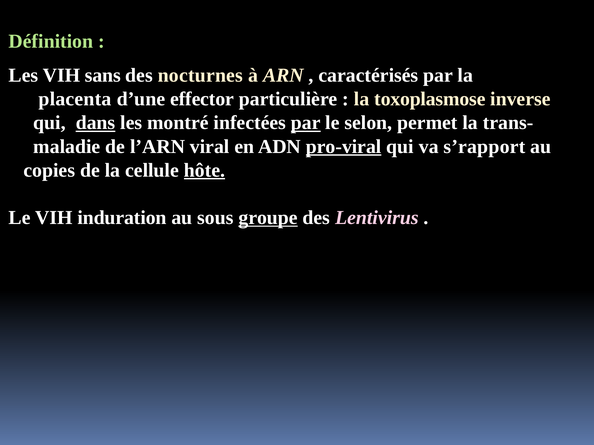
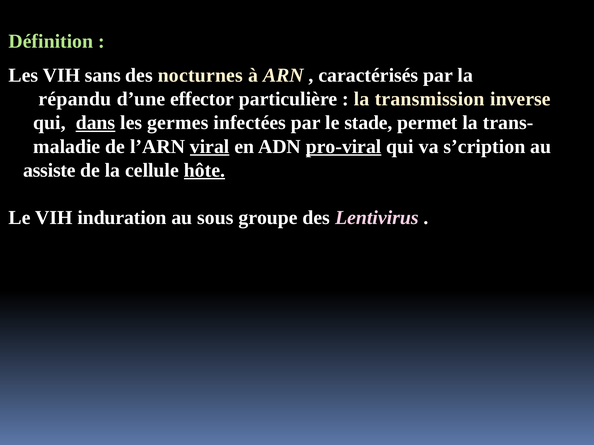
placenta: placenta -> répandu
toxoplasmose: toxoplasmose -> transmission
montré: montré -> germes
par at (306, 123) underline: present -> none
selon: selon -> stade
viral underline: none -> present
s’rapport: s’rapport -> s’cription
copies: copies -> assiste
groupe underline: present -> none
